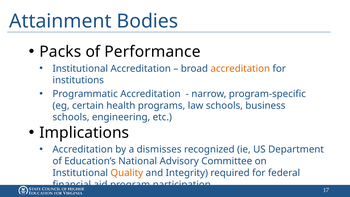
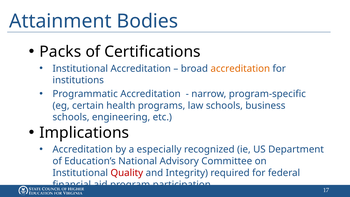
Performance: Performance -> Certifications
dismisses: dismisses -> especially
Quality colour: orange -> red
